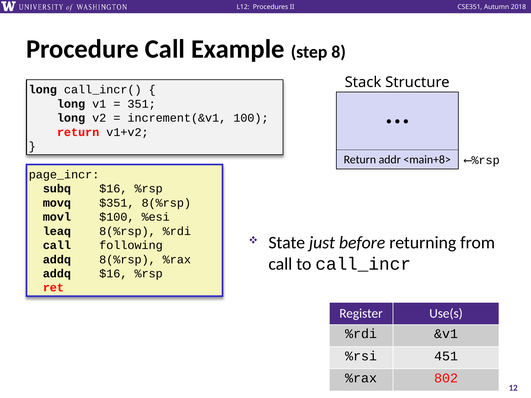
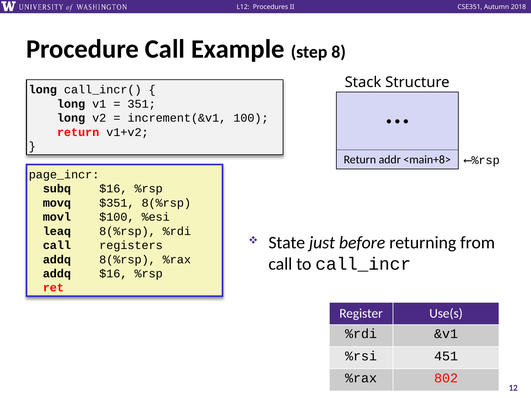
following: following -> registers
